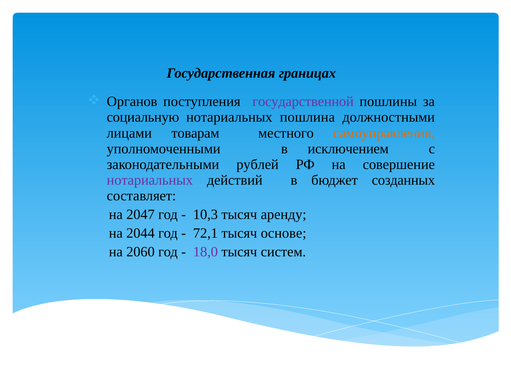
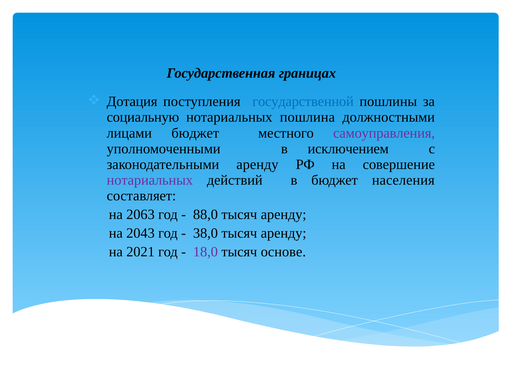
Органов: Органов -> Дотация
государственной colour: purple -> blue
лицами товарам: товарам -> бюджет
самоуправления colour: orange -> purple
законодательными рублей: рублей -> аренду
созданных: созданных -> населения
2047: 2047 -> 2063
10,3: 10,3 -> 88,0
2044: 2044 -> 2043
72,1: 72,1 -> 38,0
основе at (284, 233): основе -> аренду
2060: 2060 -> 2021
систем: систем -> основе
